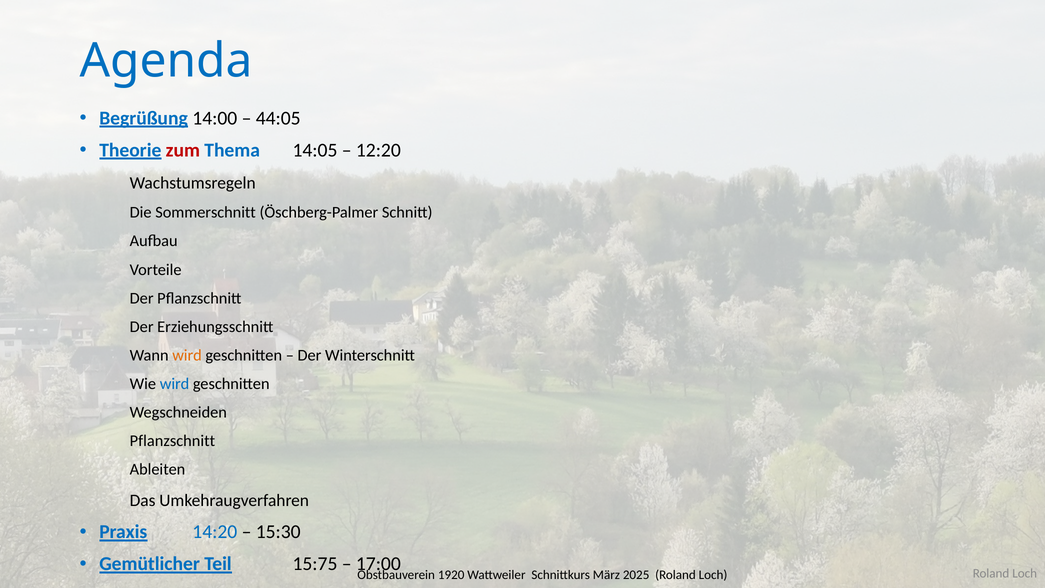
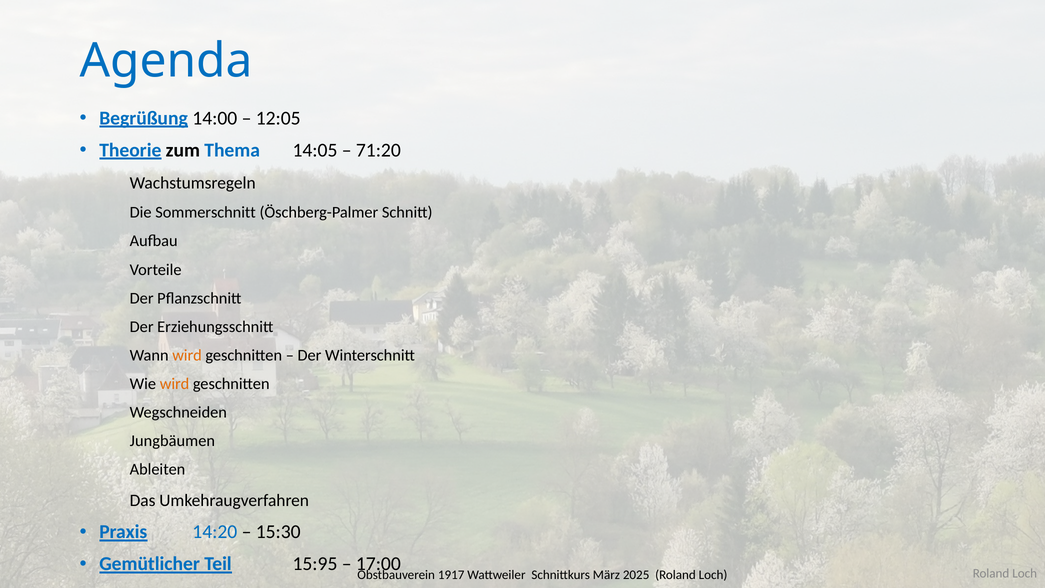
44:05: 44:05 -> 12:05
zum colour: red -> black
12:20: 12:20 -> 71:20
wird at (175, 384) colour: blue -> orange
Pflanzschnitt at (172, 441): Pflanzschnitt -> Jungbäumen
15:75: 15:75 -> 15:95
1920: 1920 -> 1917
